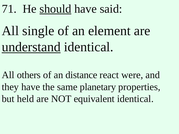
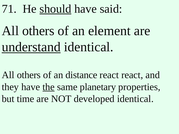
single at (38, 31): single -> others
react were: were -> react
the underline: none -> present
held: held -> time
equivalent: equivalent -> developed
